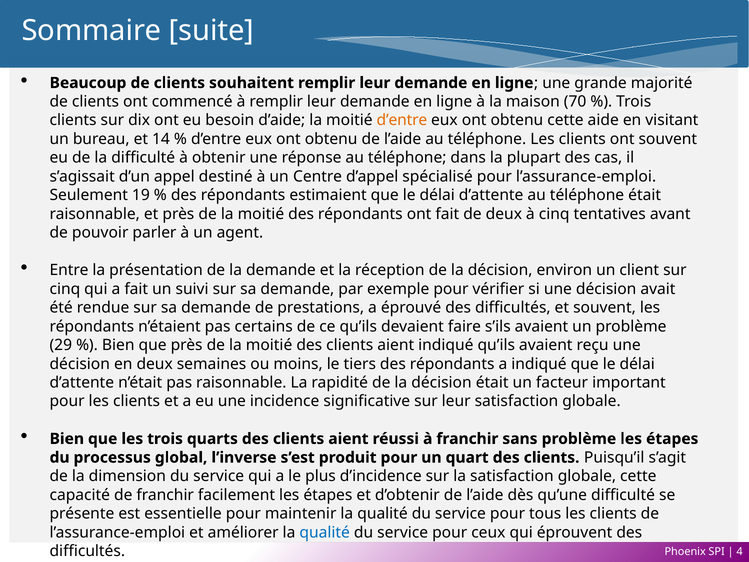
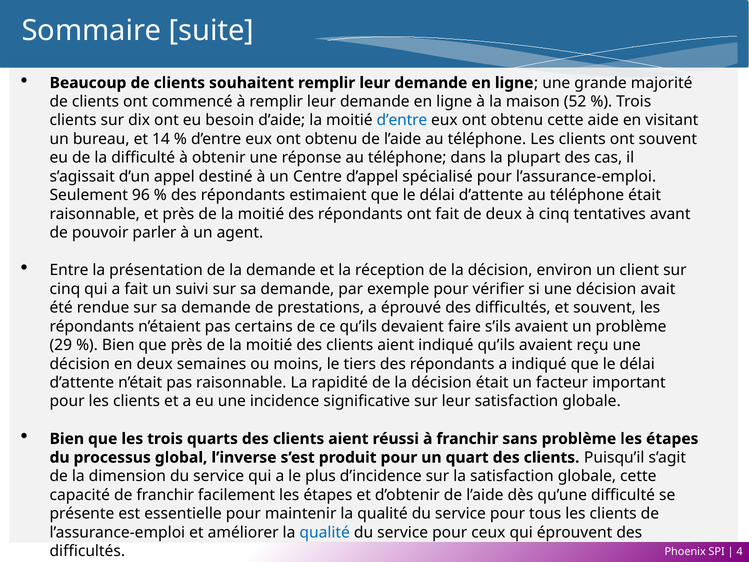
70: 70 -> 52
d’entre at (402, 120) colour: orange -> blue
19: 19 -> 96
